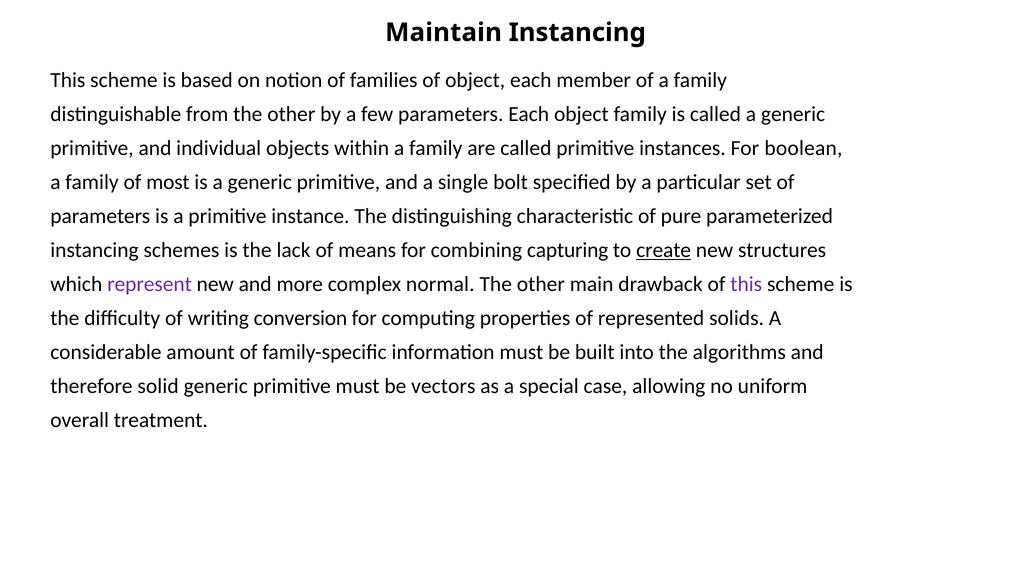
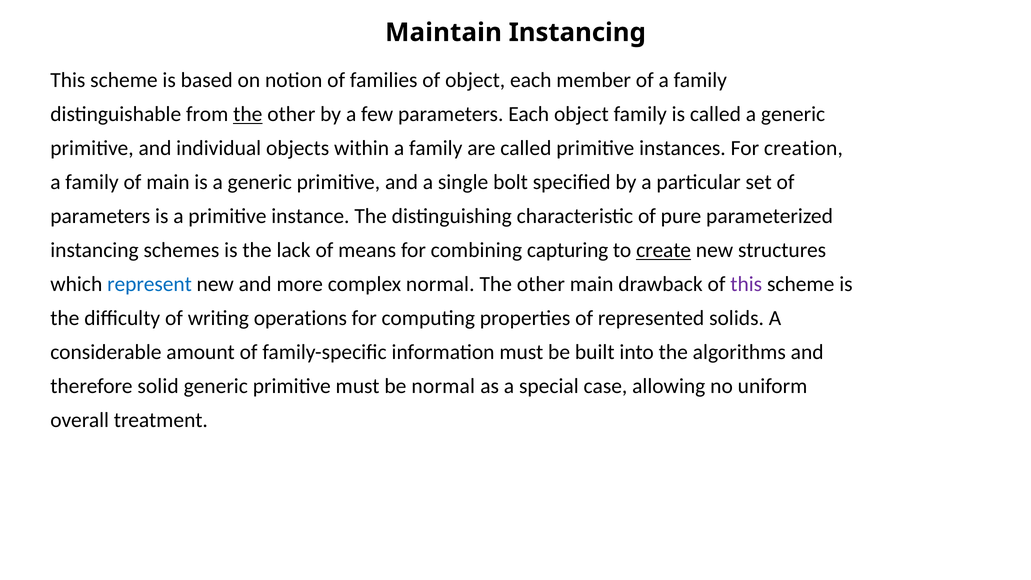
the at (248, 114) underline: none -> present
boolean: boolean -> creation
of most: most -> main
represent colour: purple -> blue
conversion: conversion -> operations
be vectors: vectors -> normal
